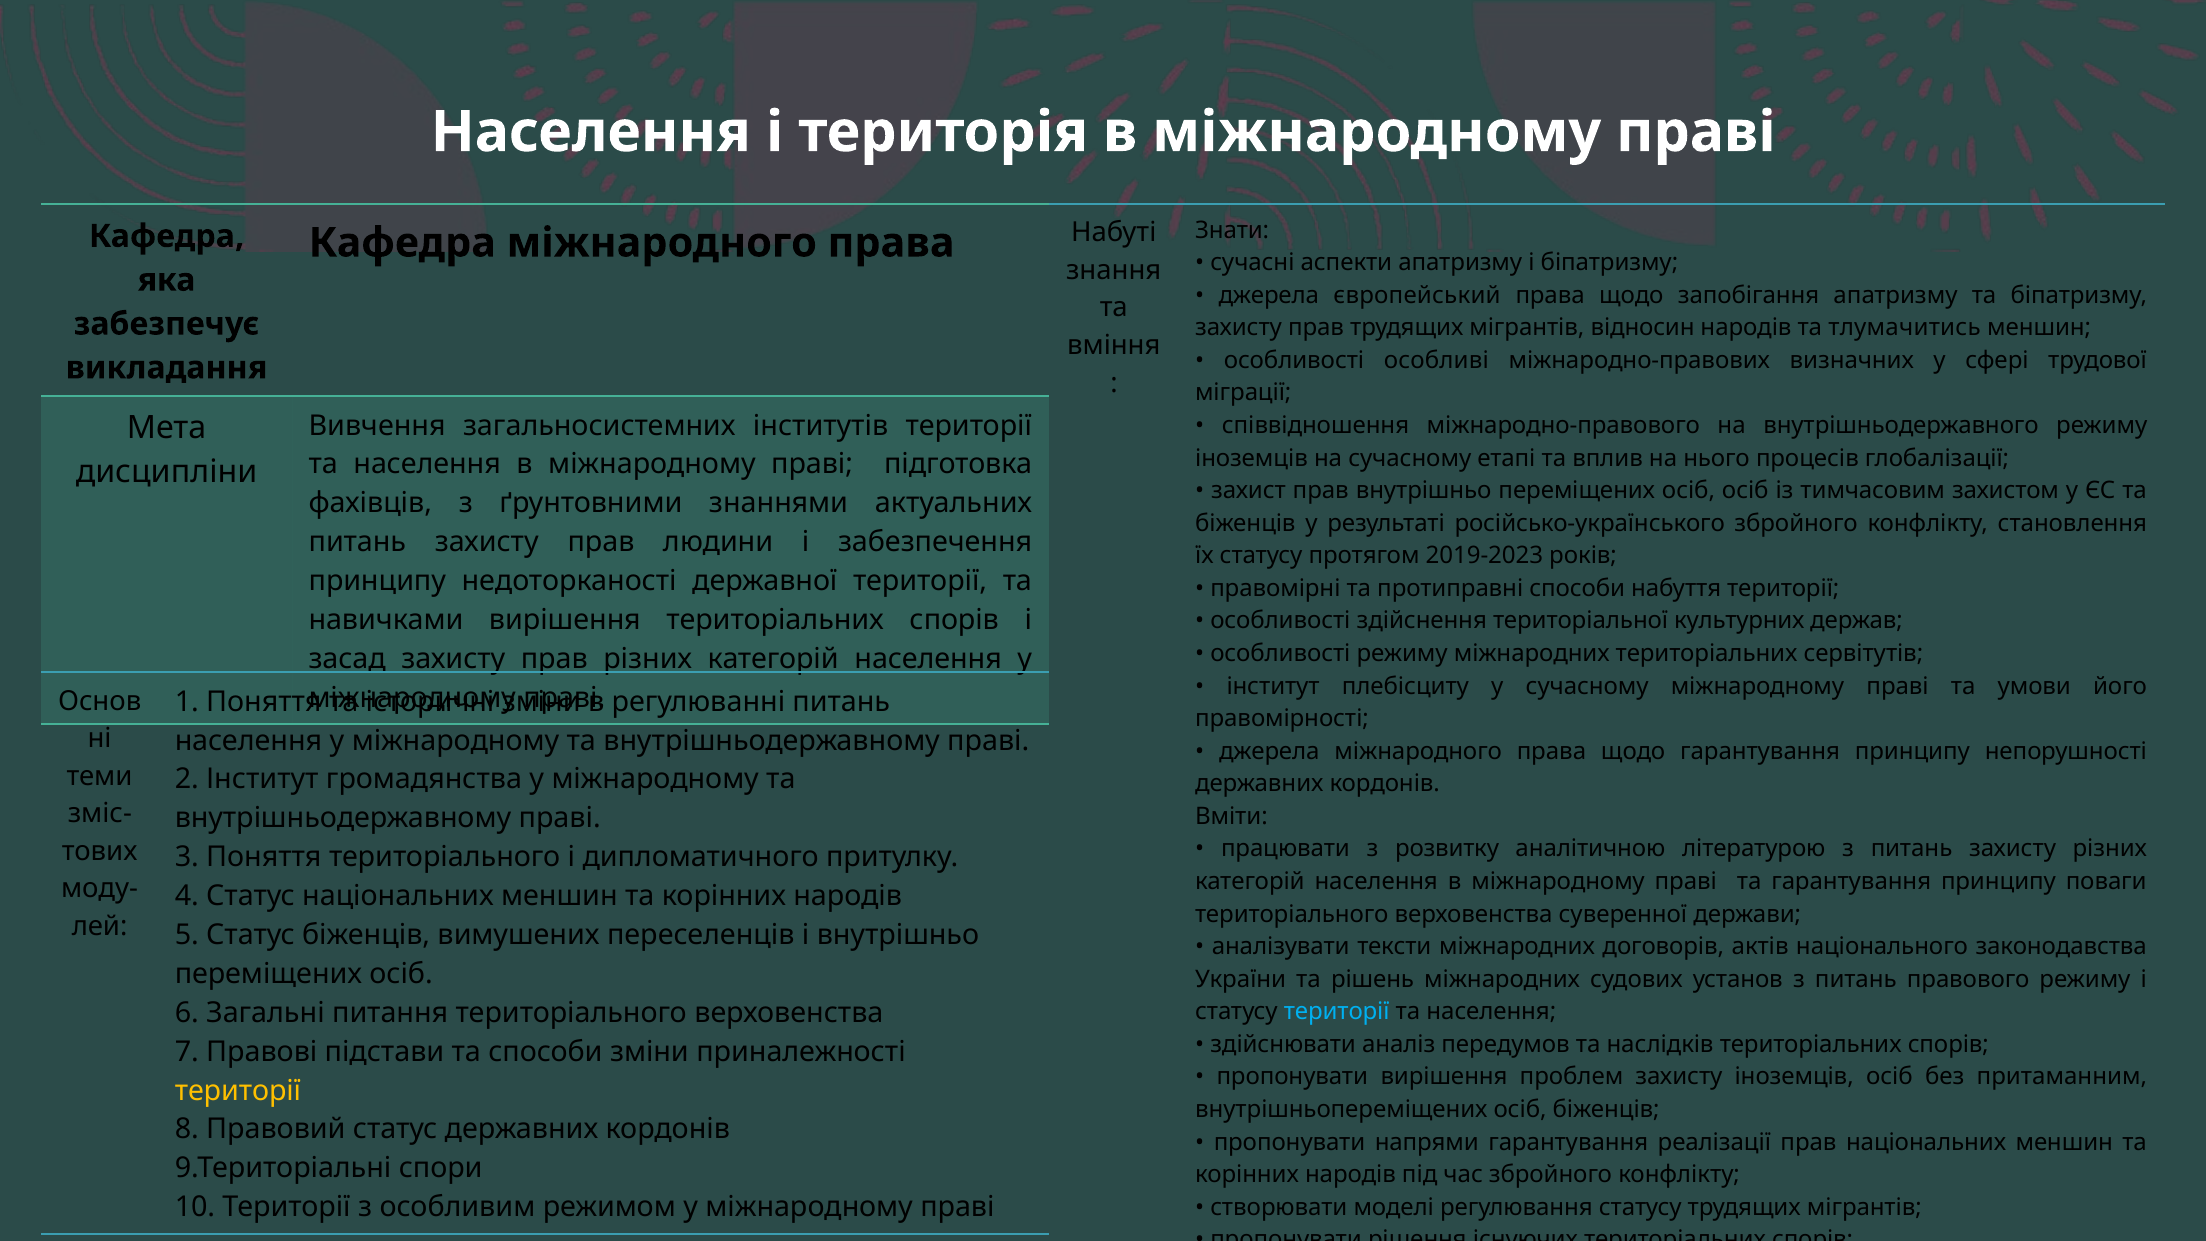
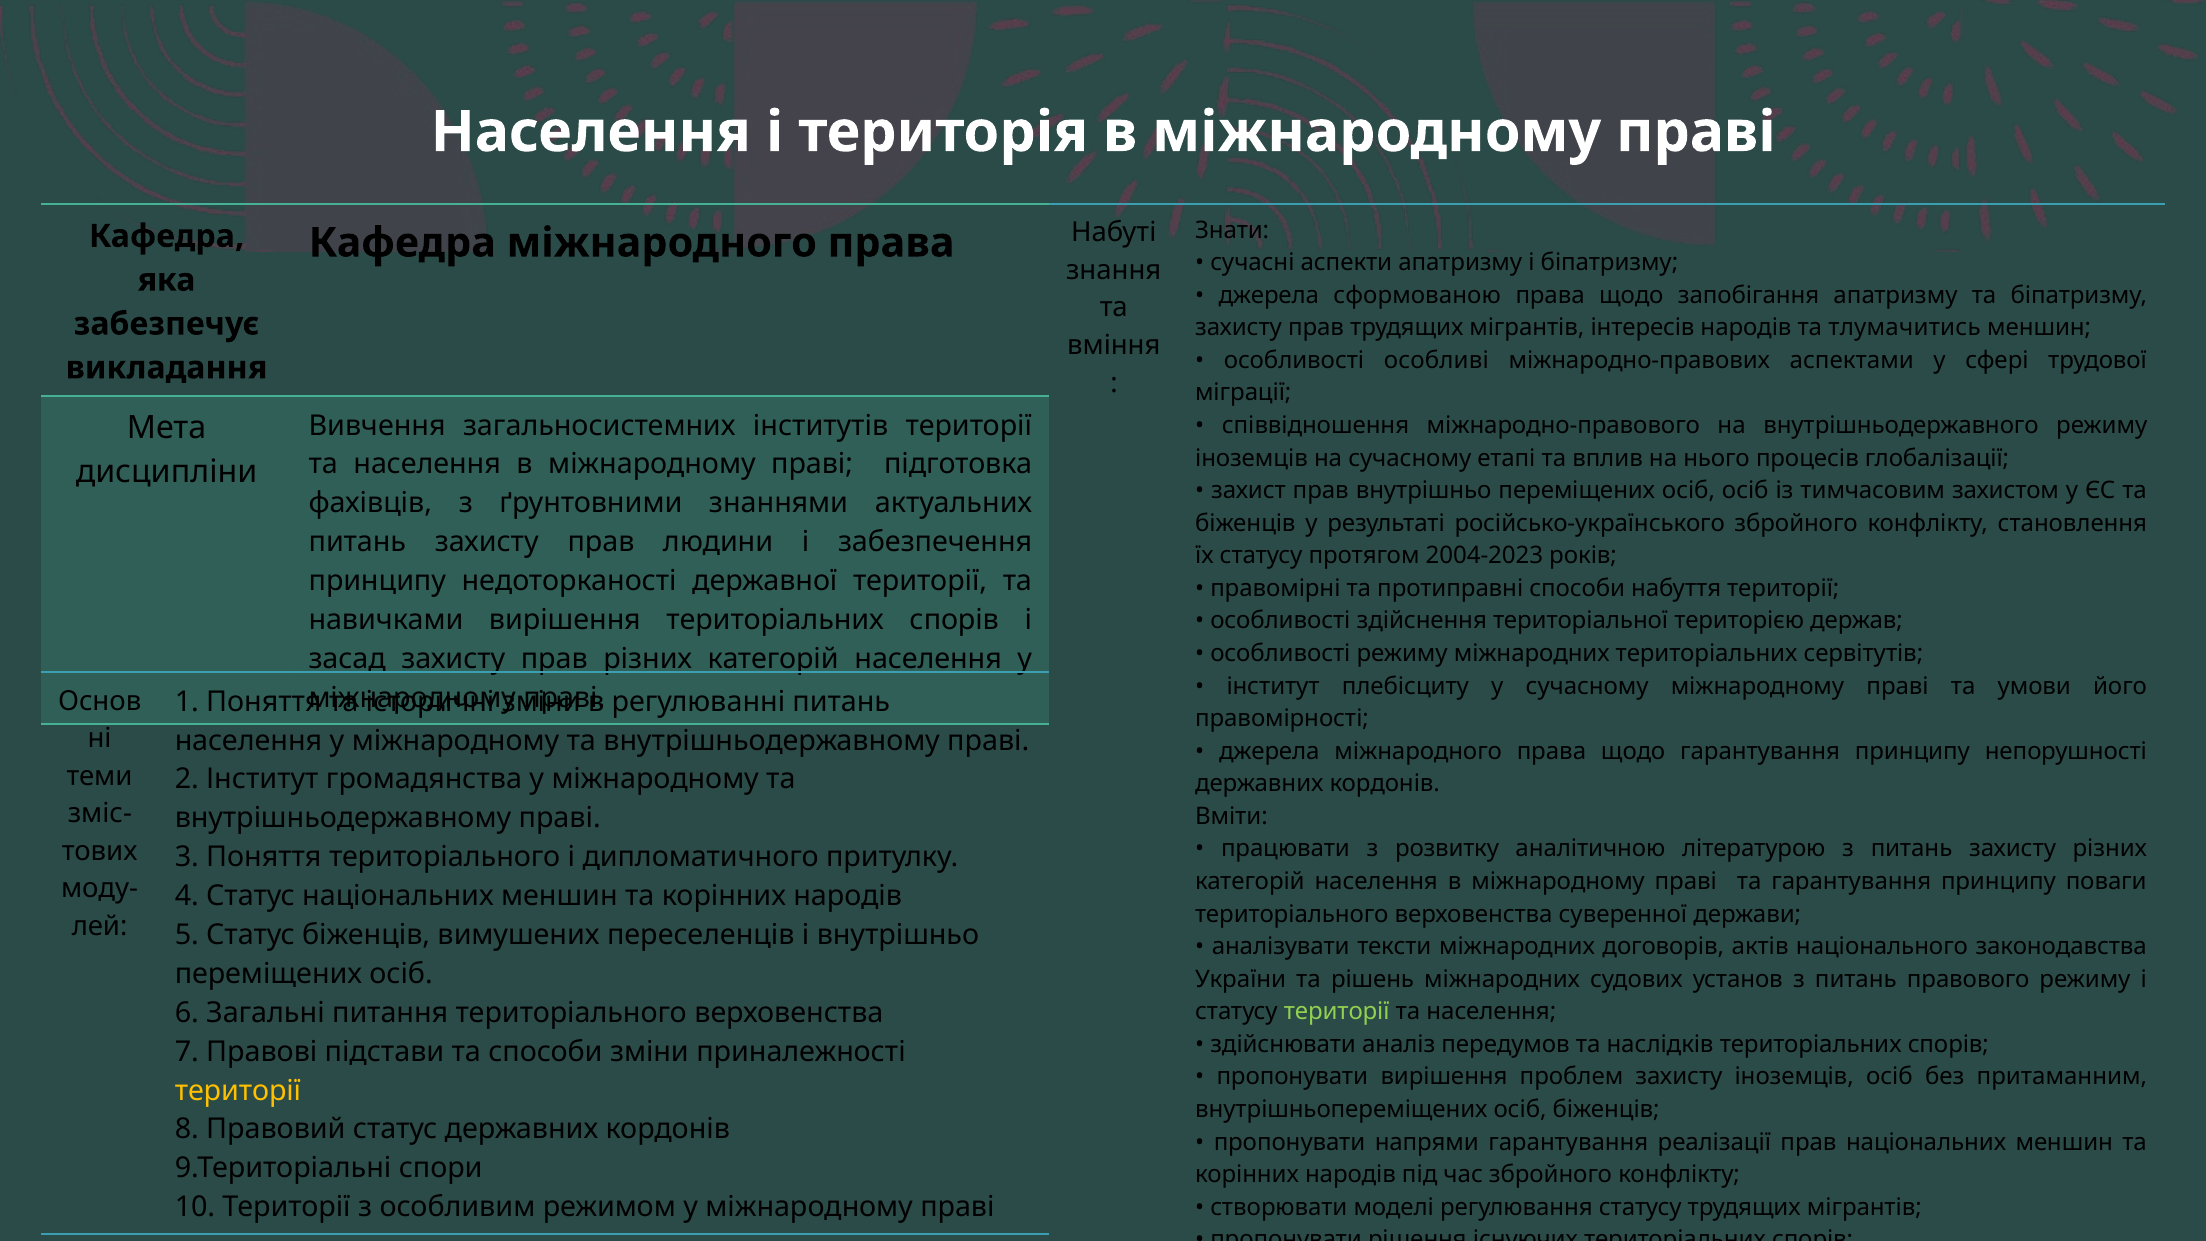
європейський: європейський -> сформованою
відносин: відносин -> інтересів
визначних: визначних -> аспектами
2019-2023: 2019-2023 -> 2004-2023
культурних: культурних -> територією
території at (1337, 1012) colour: light blue -> light green
